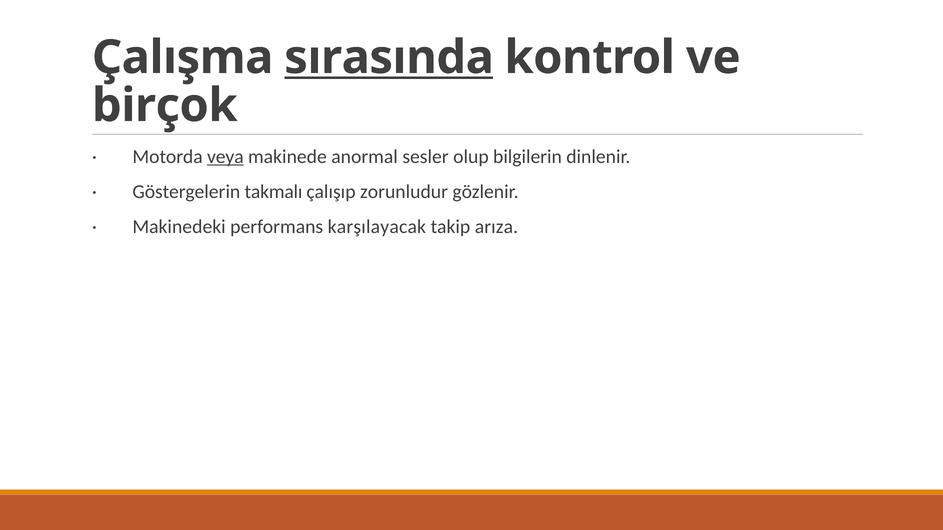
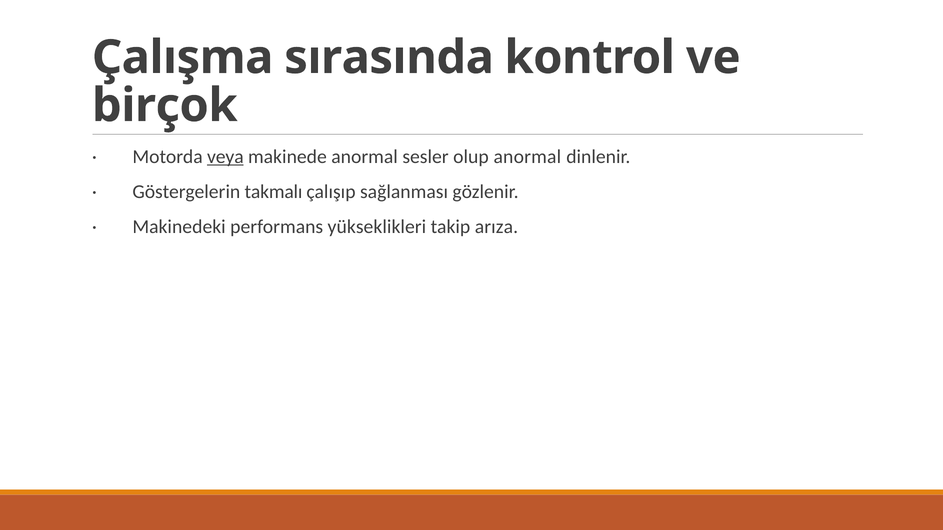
sırasında underline: present -> none
olup bilgilerin: bilgilerin -> anormal
zorunludur: zorunludur -> sağlanması
karşılayacak: karşılayacak -> yükseklikleri
